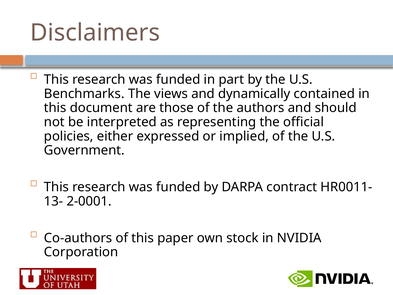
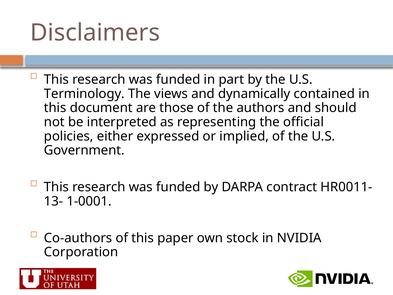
Benchmarks: Benchmarks -> Terminology
2-0001: 2-0001 -> 1-0001
